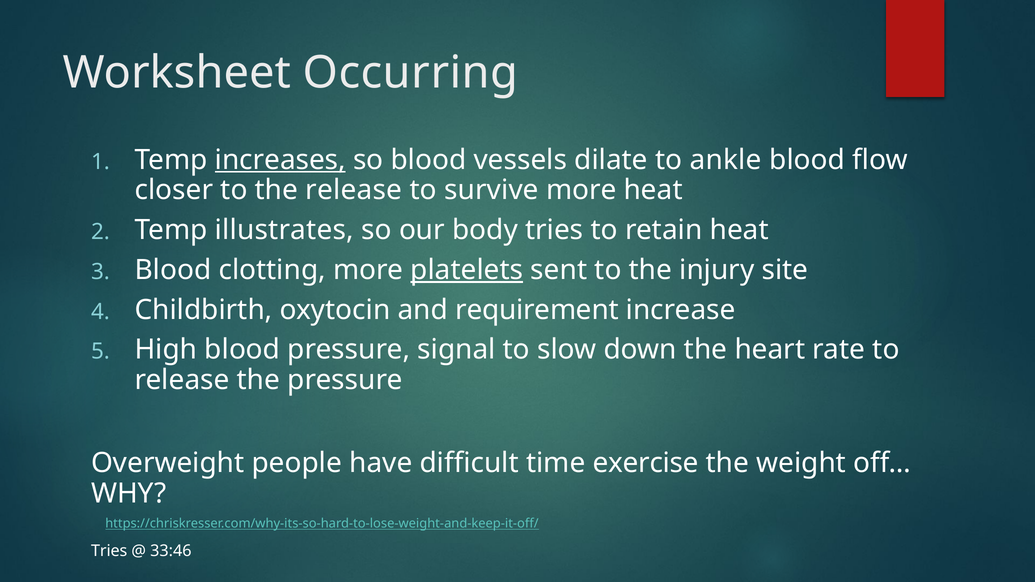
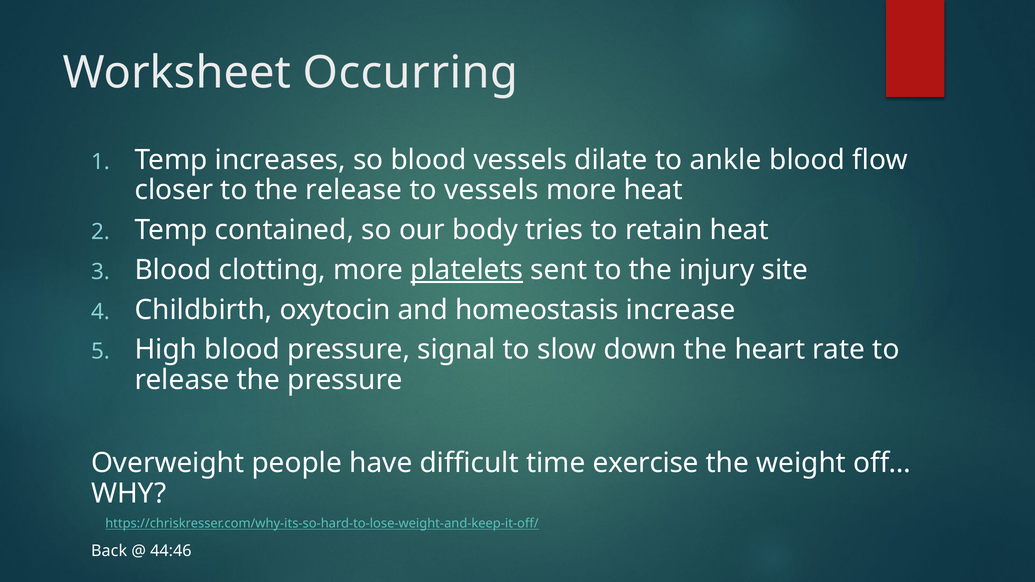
increases underline: present -> none
to survive: survive -> vessels
illustrates: illustrates -> contained
requirement: requirement -> homeostasis
Tries at (109, 551): Tries -> Back
33:46: 33:46 -> 44:46
